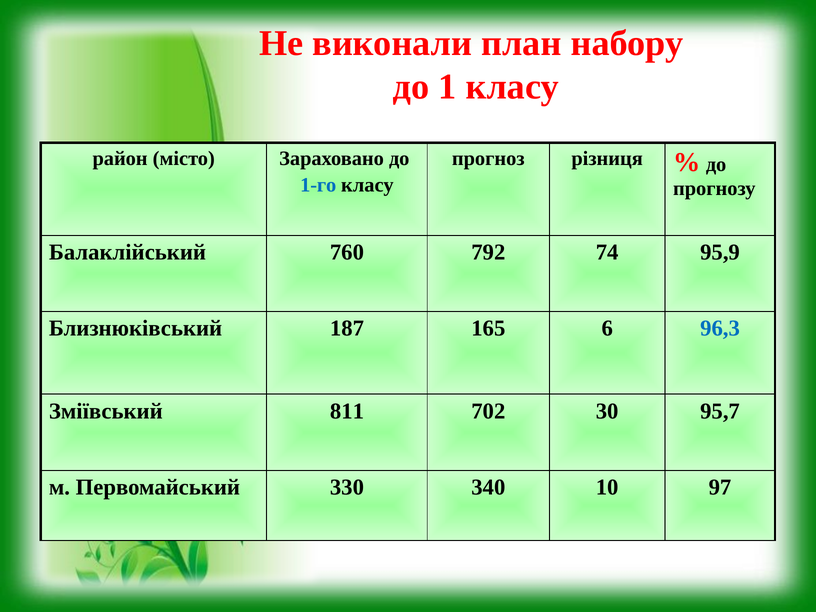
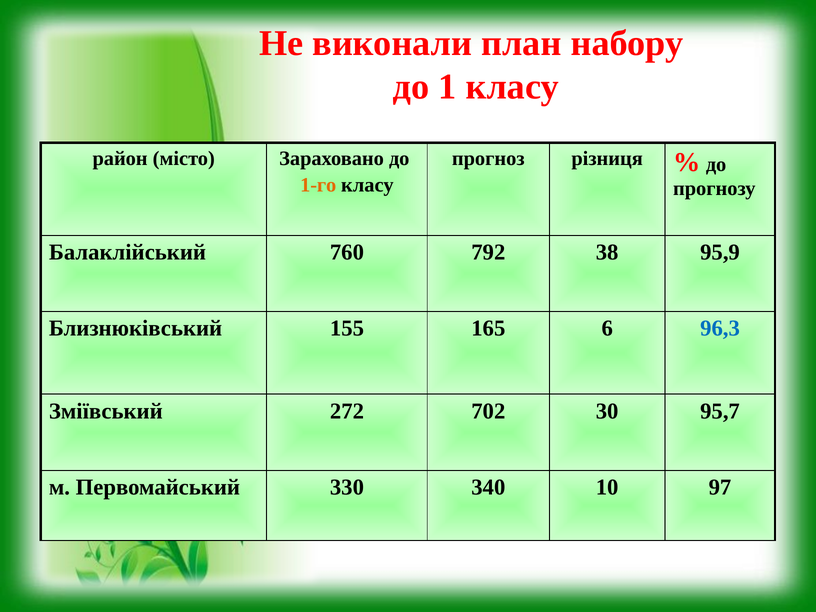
1-го colour: blue -> orange
74: 74 -> 38
187: 187 -> 155
811: 811 -> 272
